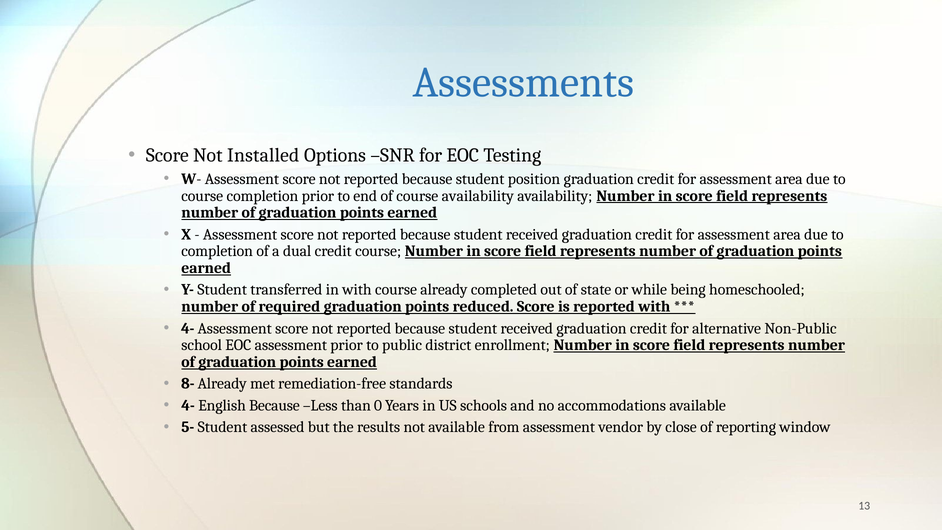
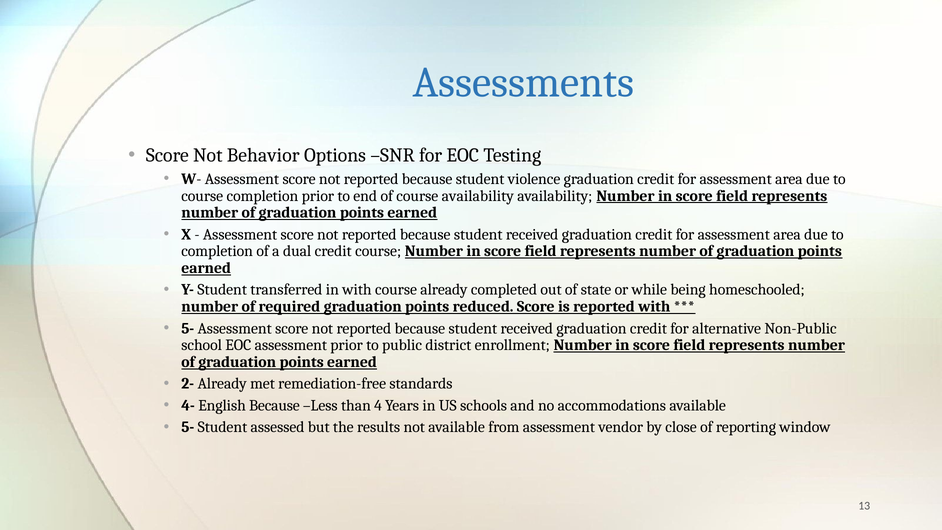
Installed: Installed -> Behavior
position: position -> violence
4- at (188, 328): 4- -> 5-
8-: 8- -> 2-
0: 0 -> 4
